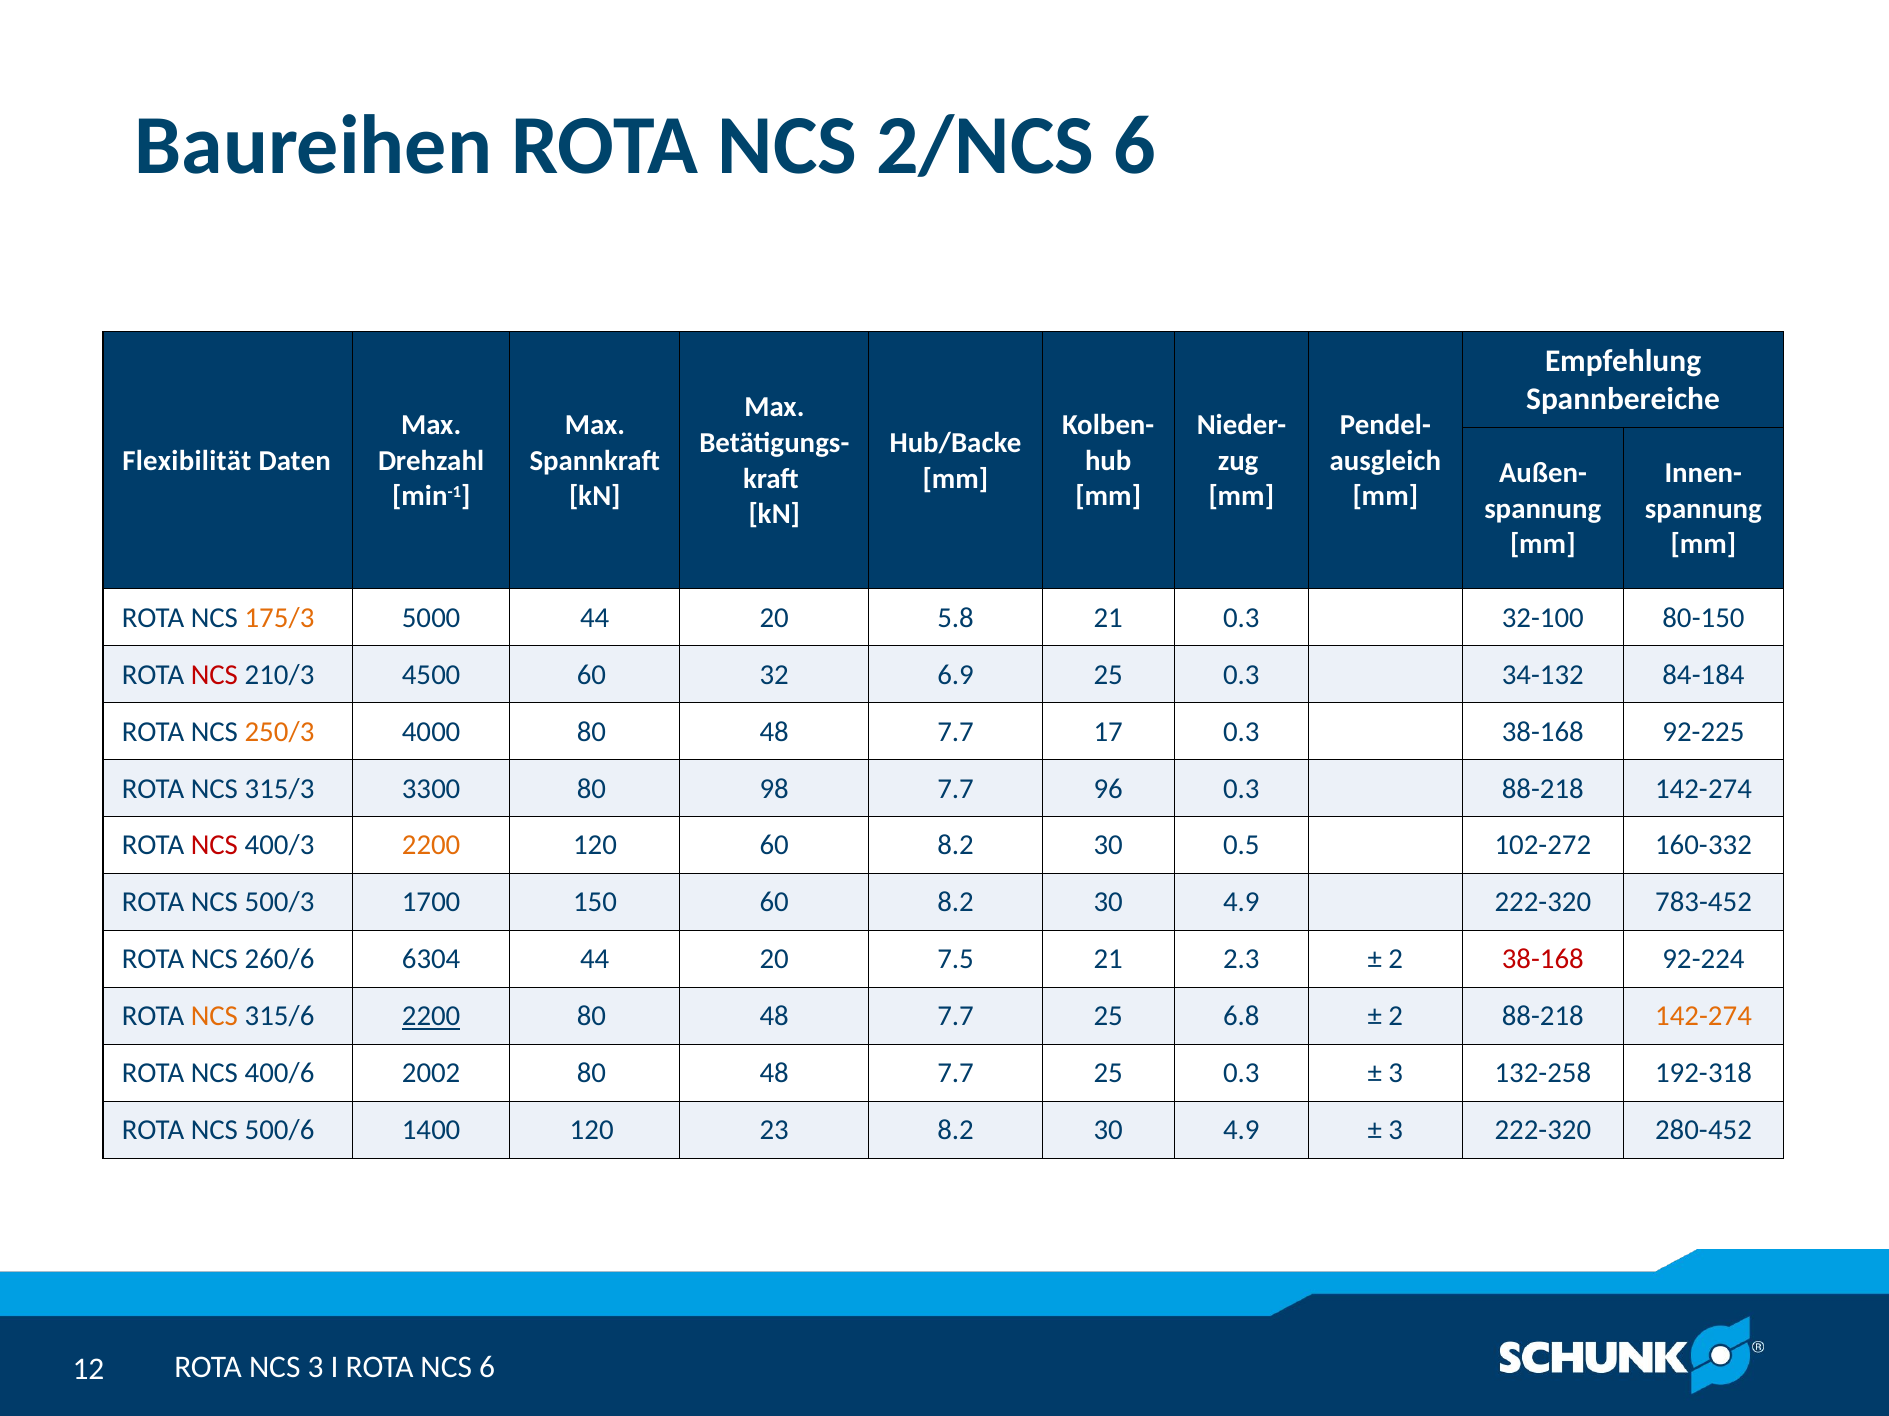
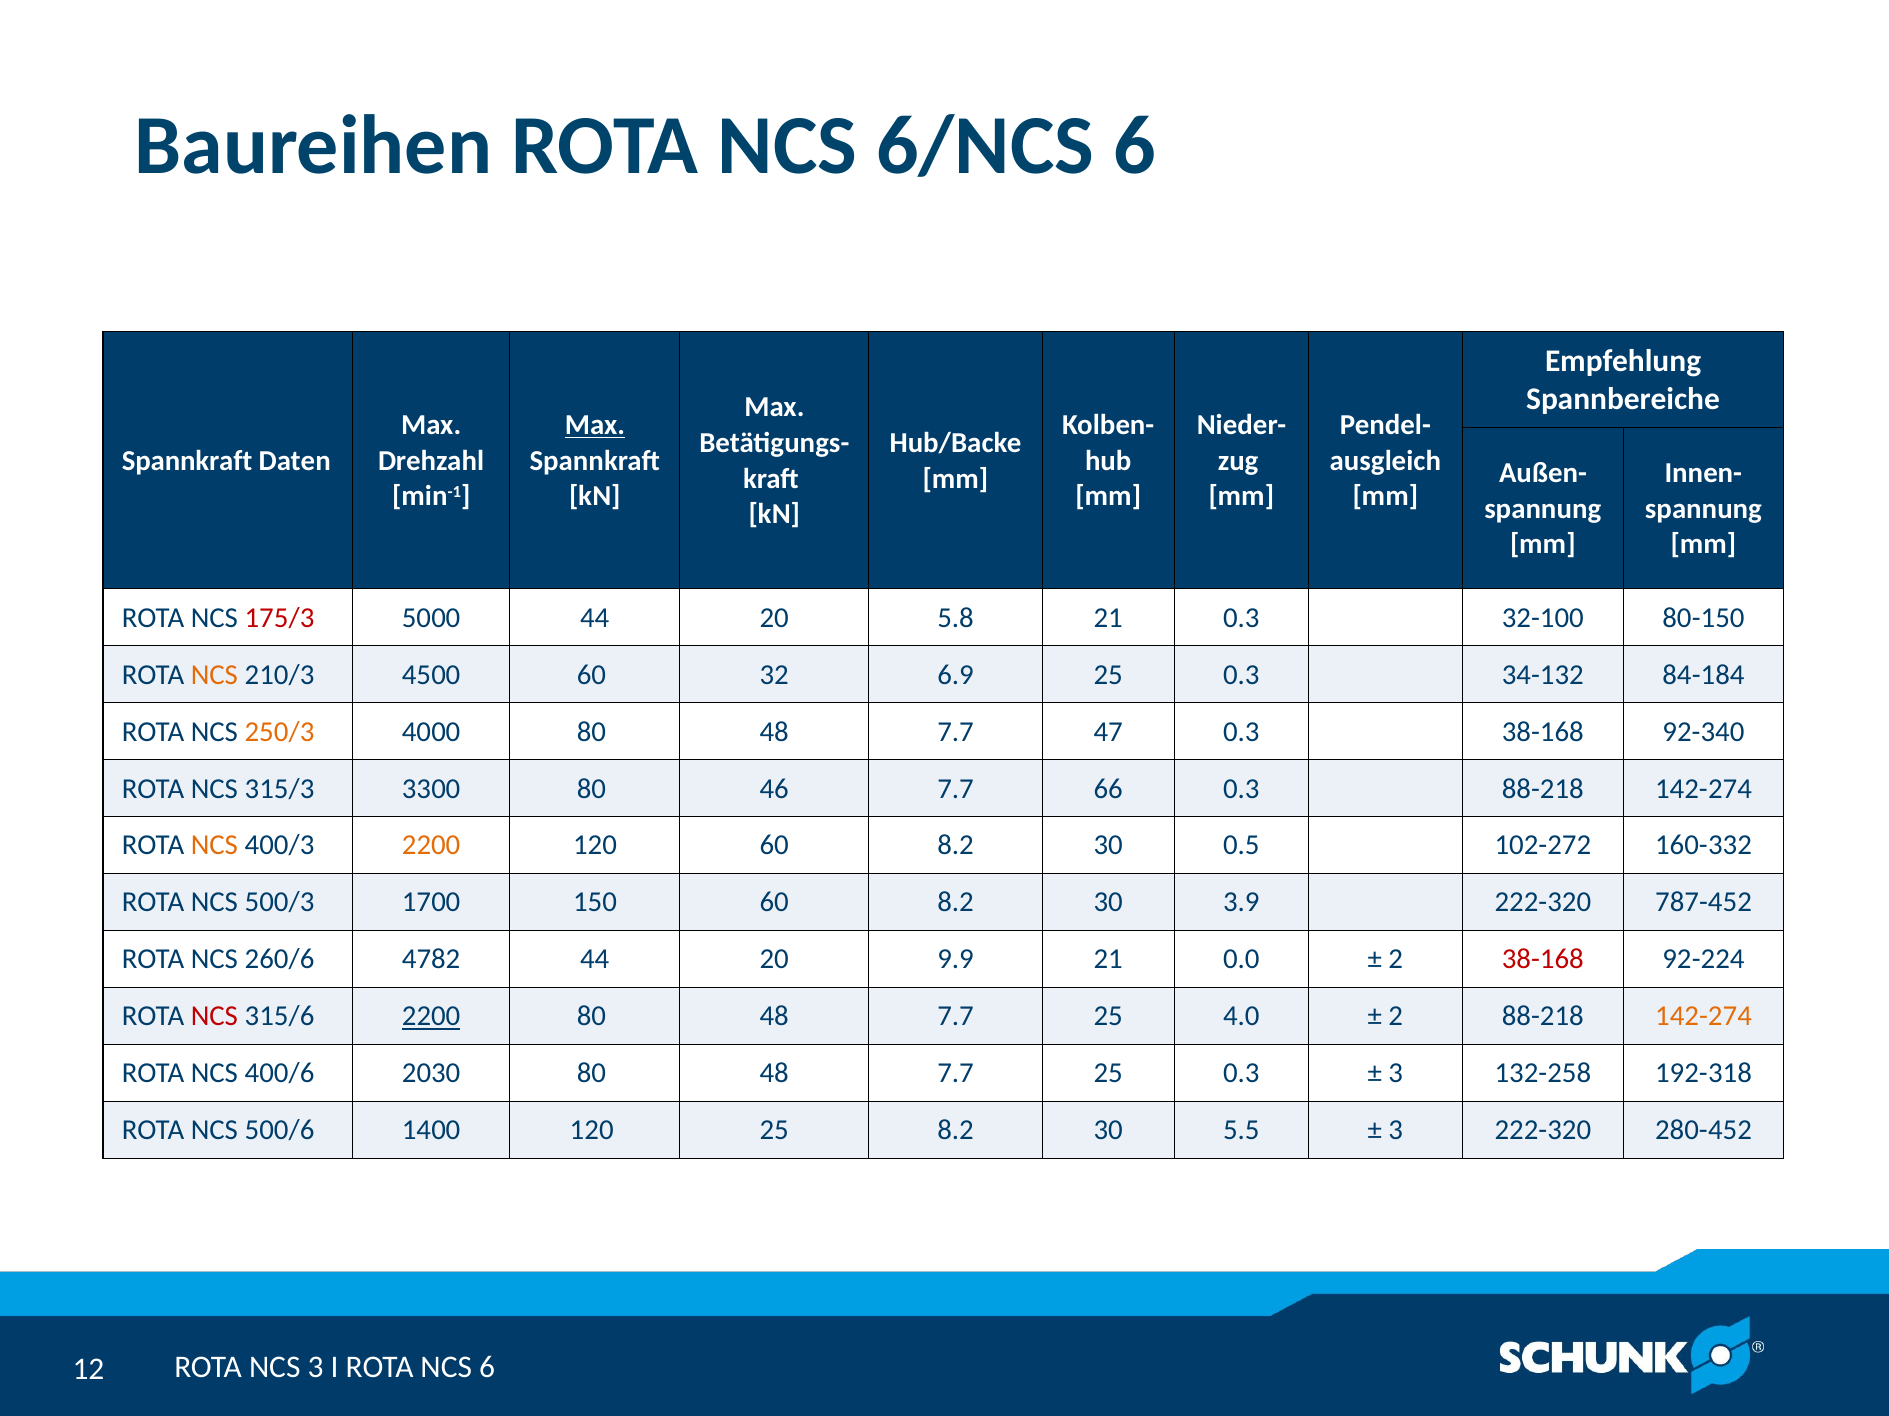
2/NCS: 2/NCS -> 6/NCS
Max at (595, 425) underline: none -> present
Flexibilität at (187, 461): Flexibilität -> Spannkraft
175/3 colour: orange -> red
NCS at (214, 675) colour: red -> orange
17: 17 -> 47
92-225: 92-225 -> 92-340
98: 98 -> 46
96: 96 -> 66
NCS at (214, 846) colour: red -> orange
60 8.2 30 4.9: 4.9 -> 3.9
783-452: 783-452 -> 787-452
6304: 6304 -> 4782
7.5: 7.5 -> 9.9
2.3: 2.3 -> 0.0
NCS at (214, 1017) colour: orange -> red
6.8: 6.8 -> 4.0
2002: 2002 -> 2030
120 23: 23 -> 25
4.9 at (1241, 1131): 4.9 -> 5.5
